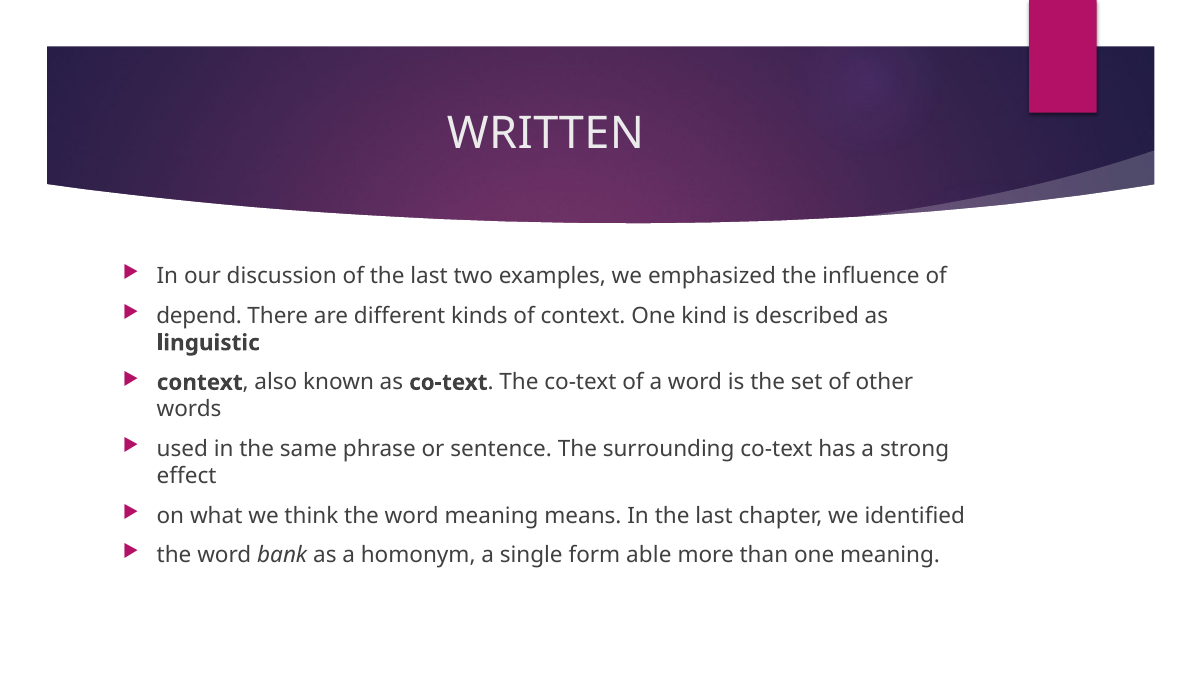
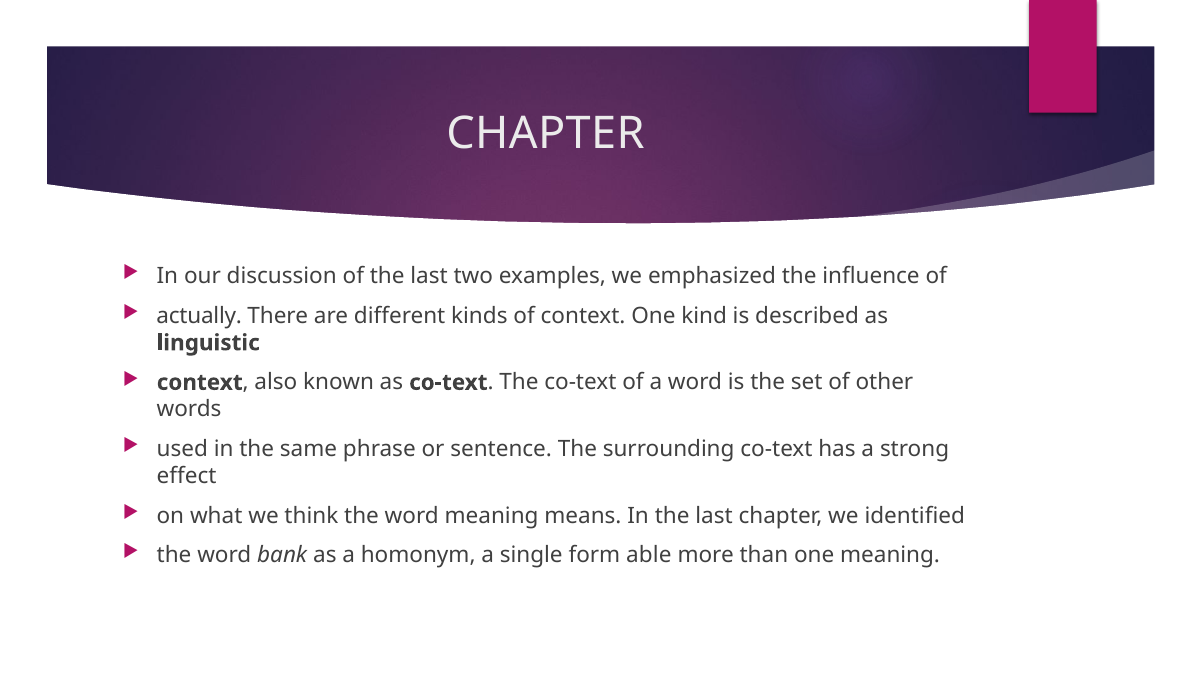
WRITTEN at (545, 134): WRITTEN -> CHAPTER
depend: depend -> actually
